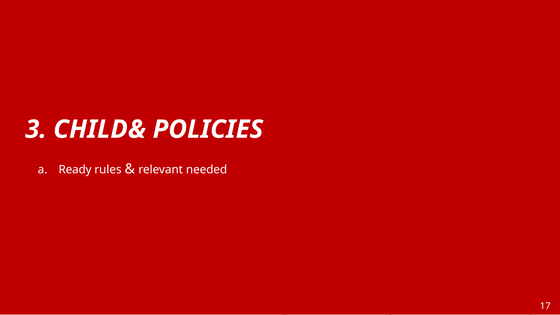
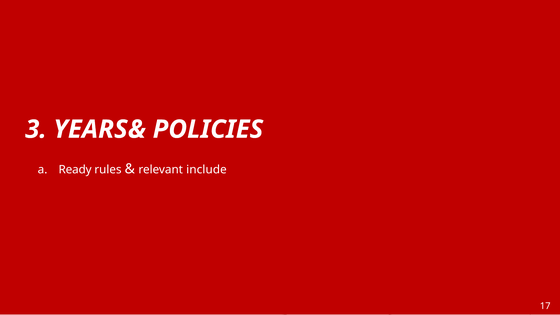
CHILD&: CHILD& -> YEARS&
needed: needed -> include
